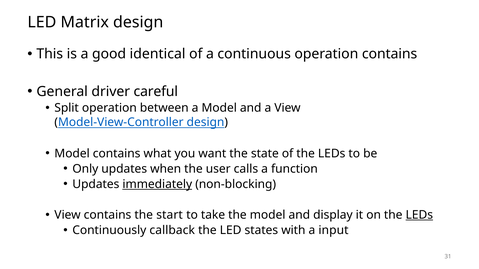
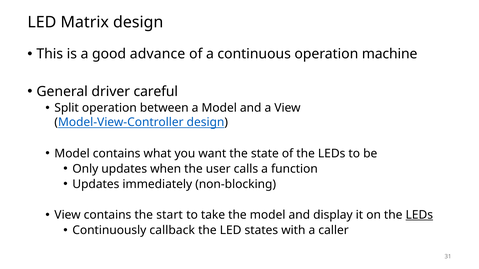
identical: identical -> advance
operation contains: contains -> machine
immediately underline: present -> none
input: input -> caller
